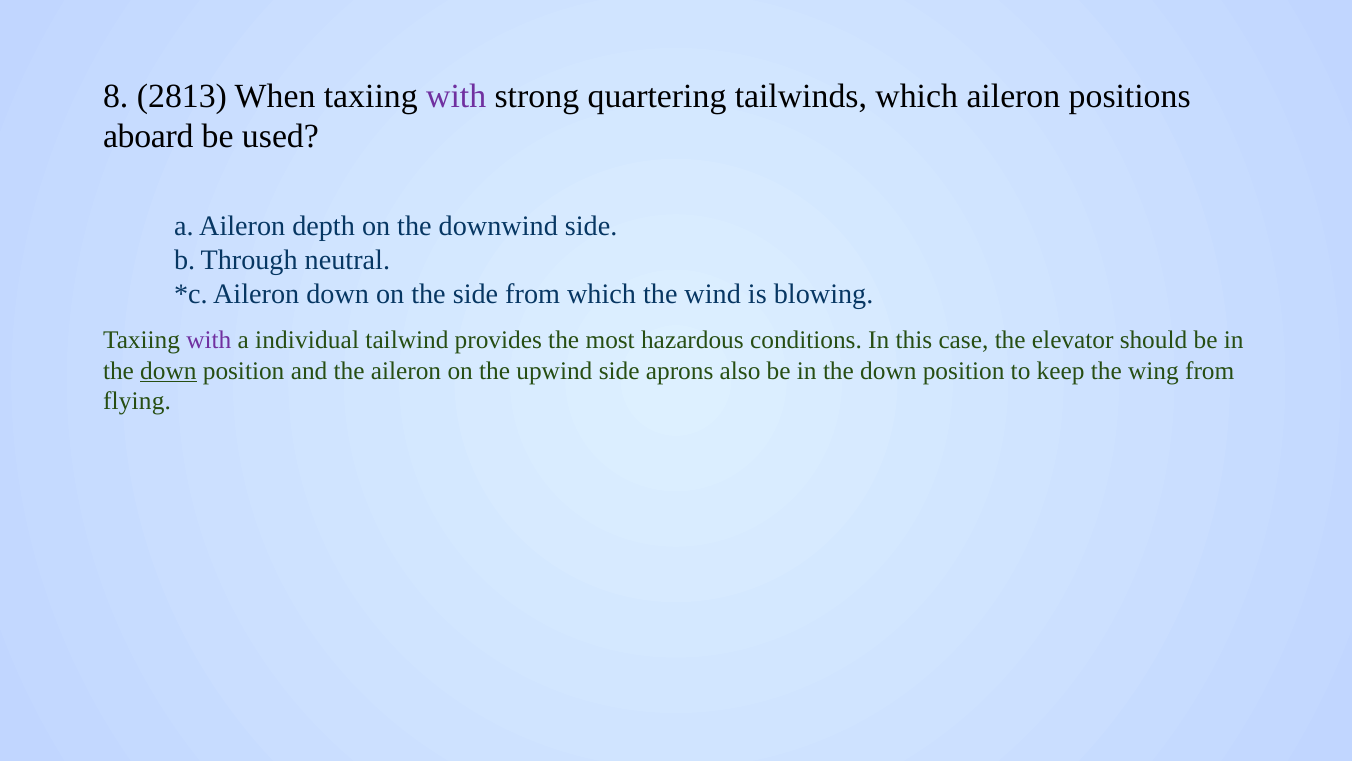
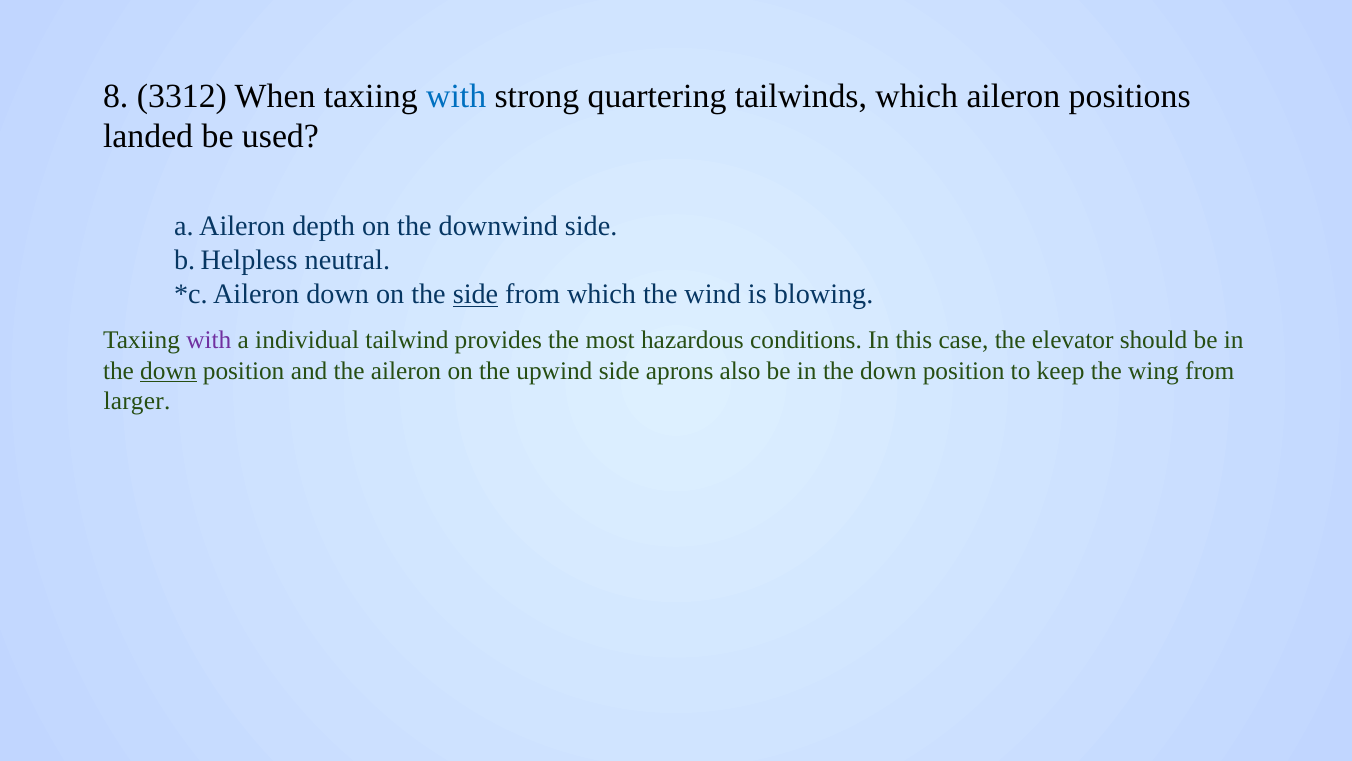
2813: 2813 -> 3312
with at (456, 96) colour: purple -> blue
aboard: aboard -> landed
Through: Through -> Helpless
side at (476, 294) underline: none -> present
flying: flying -> larger
